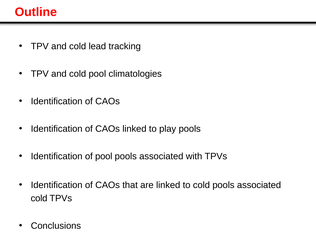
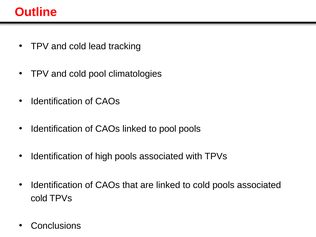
to play: play -> pool
of pool: pool -> high
